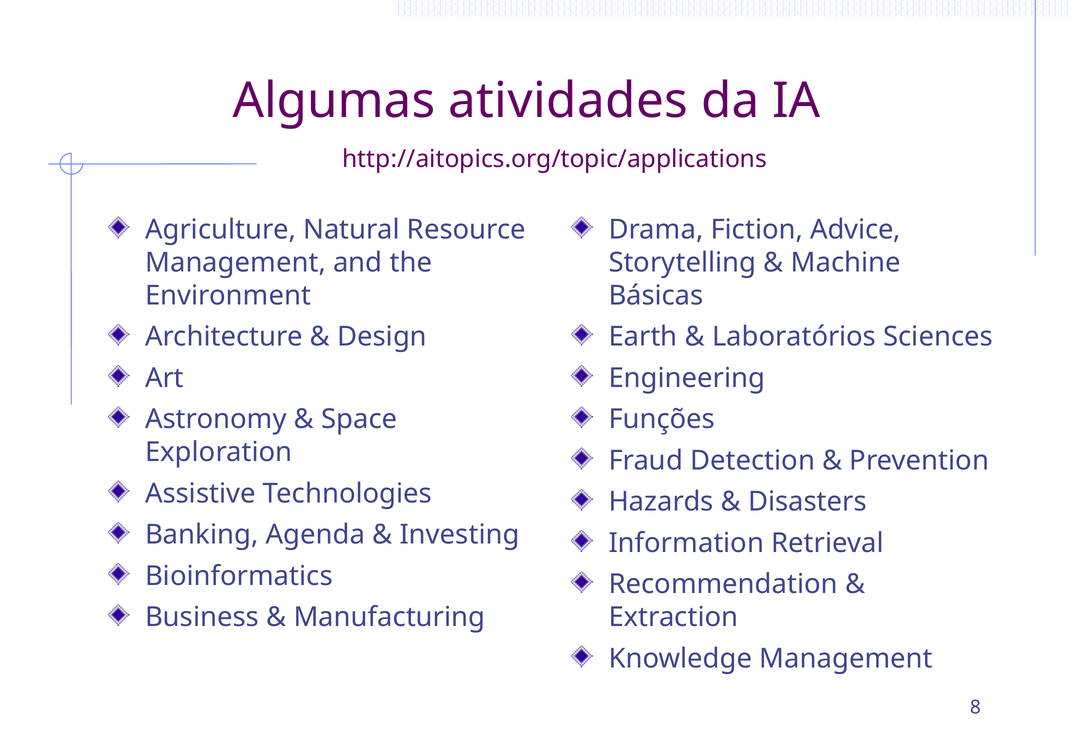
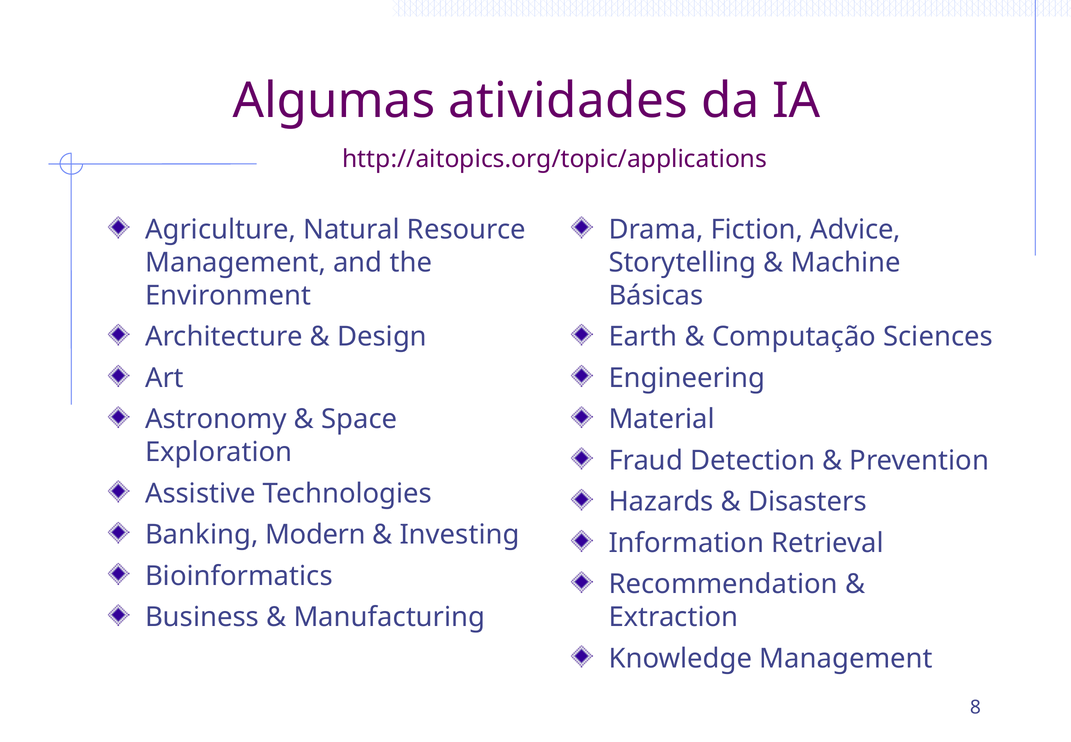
Laboratórios: Laboratórios -> Computação
Funções: Funções -> Material
Agenda: Agenda -> Modern
